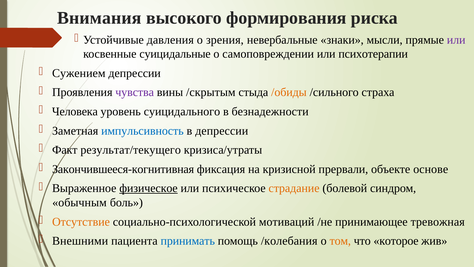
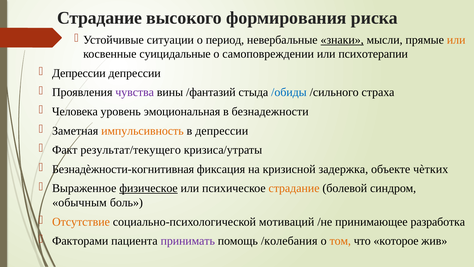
Внимания at (99, 18): Внимания -> Страдание
давления: давления -> ситуации
зрения: зрения -> период
знаки underline: none -> present
или at (456, 40) colour: purple -> orange
Сужением at (79, 73): Сужением -> Депрессии
/скрытым: /скрытым -> /фантазий
/обиды colour: orange -> blue
суицидального: суицидального -> эмоциональная
импульсивность colour: blue -> orange
Закончившееся-когнитивная: Закончившееся-когнитивная -> Безнадѐжности-когнитивная
прервали: прервали -> задержка
основе: основе -> чѐтких
тревожная: тревожная -> разработка
Внешними: Внешними -> Факторами
принимать colour: blue -> purple
